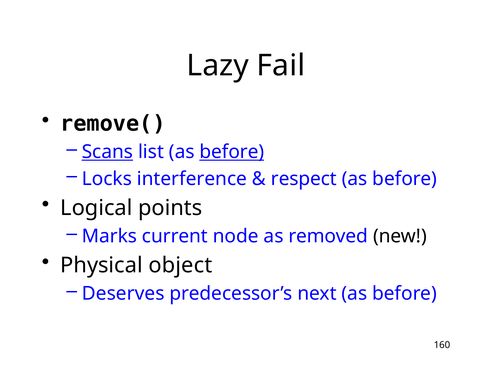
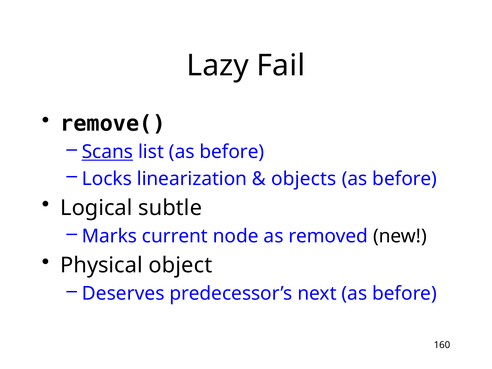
before at (232, 152) underline: present -> none
interference: interference -> linearization
respect: respect -> objects
points: points -> subtle
